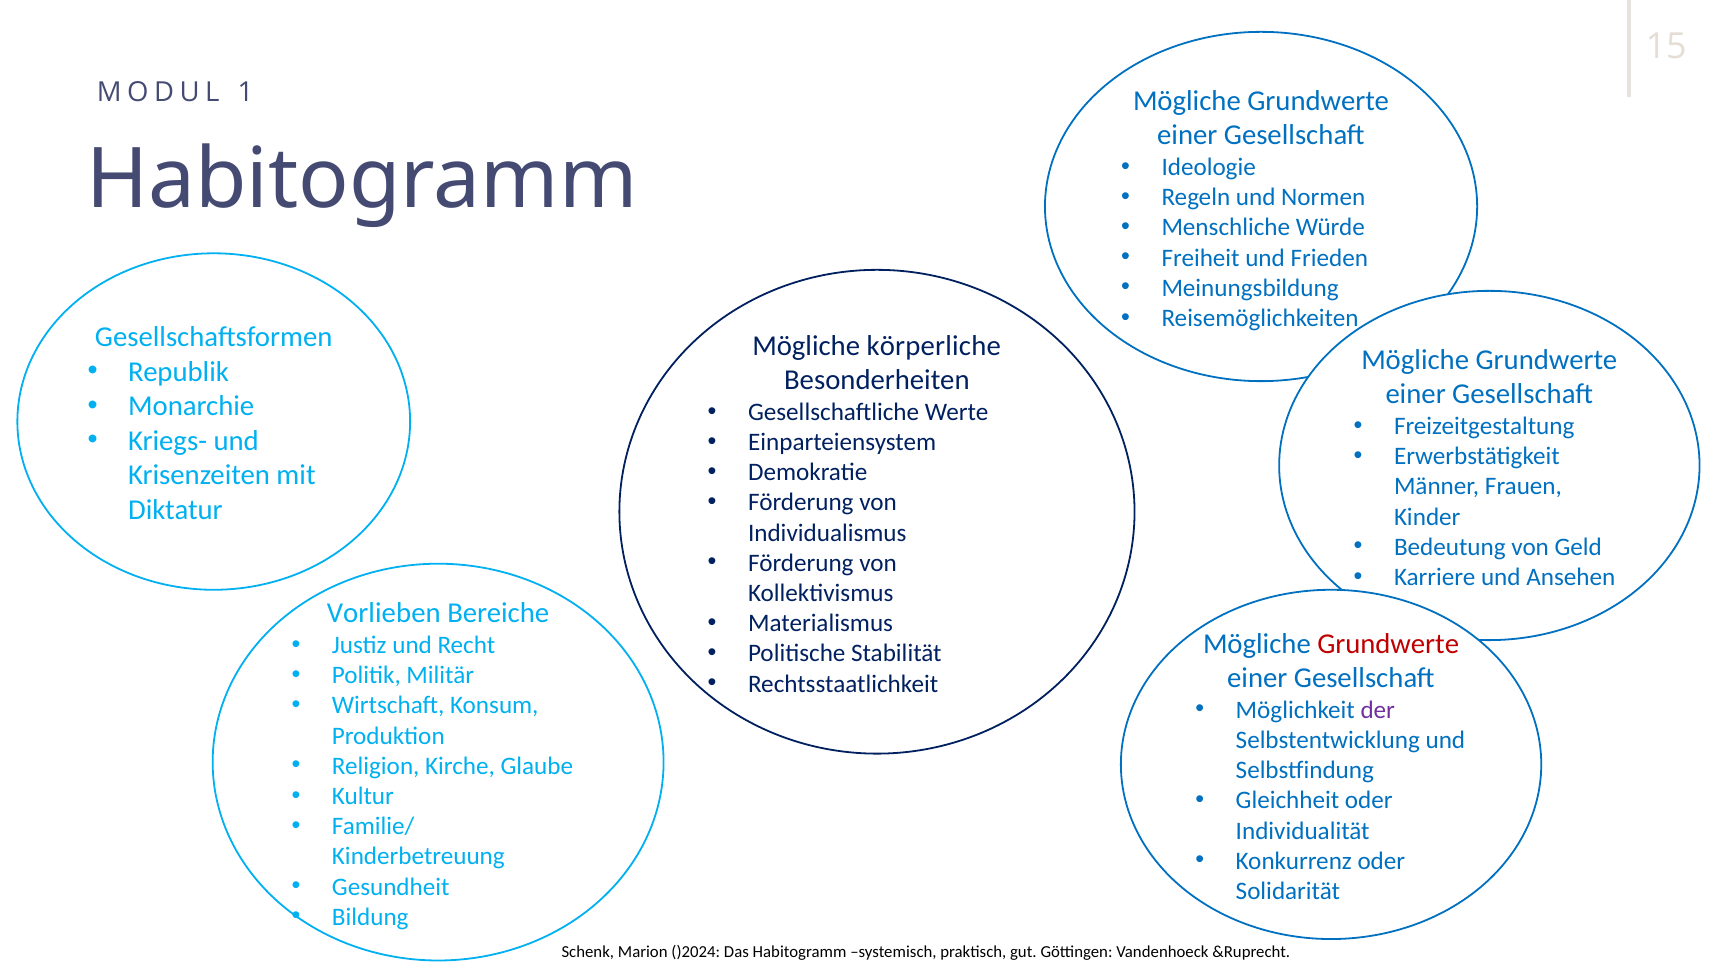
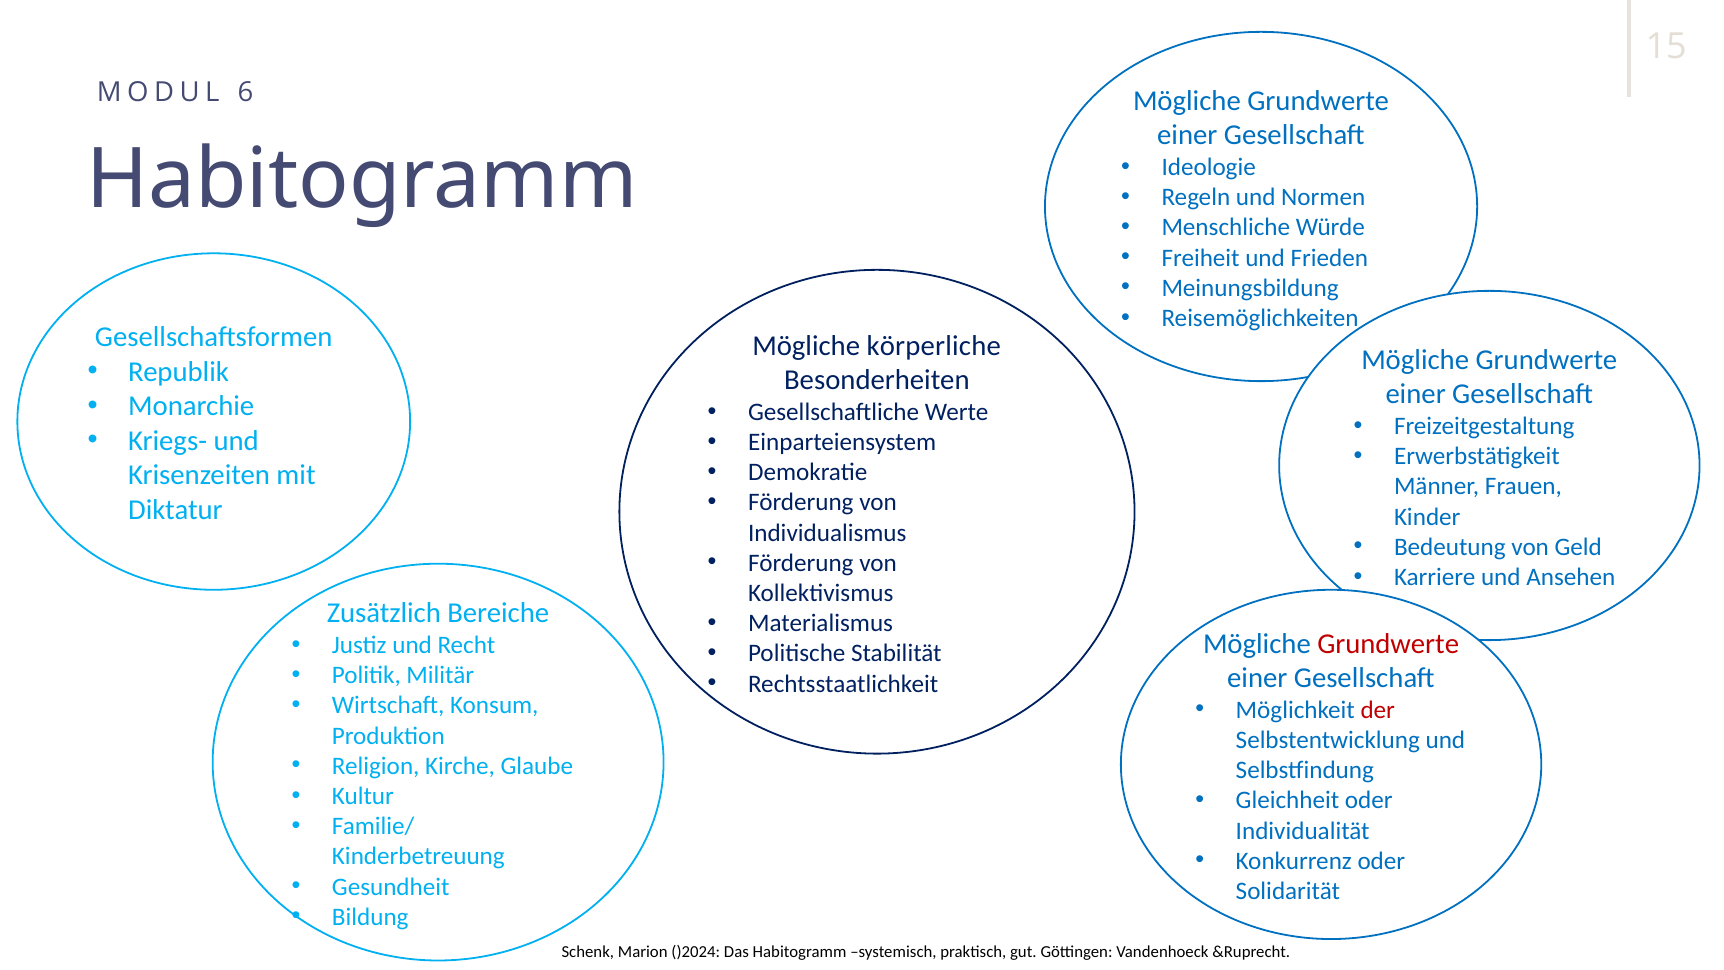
1: 1 -> 6
Vorlieben: Vorlieben -> Zusätzlich
der colour: purple -> red
